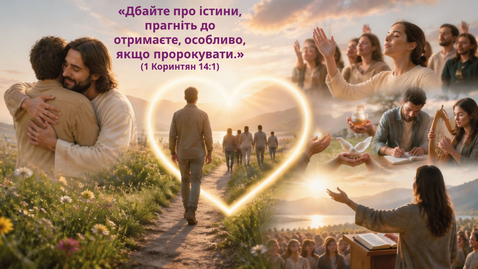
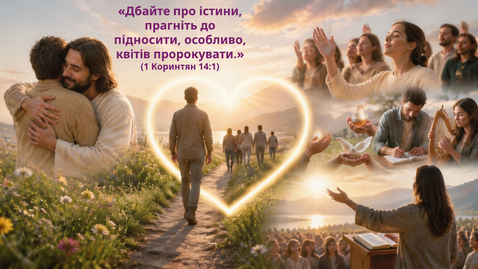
отримаєте: отримаєте -> підносити
якщо: якщо -> квітів
